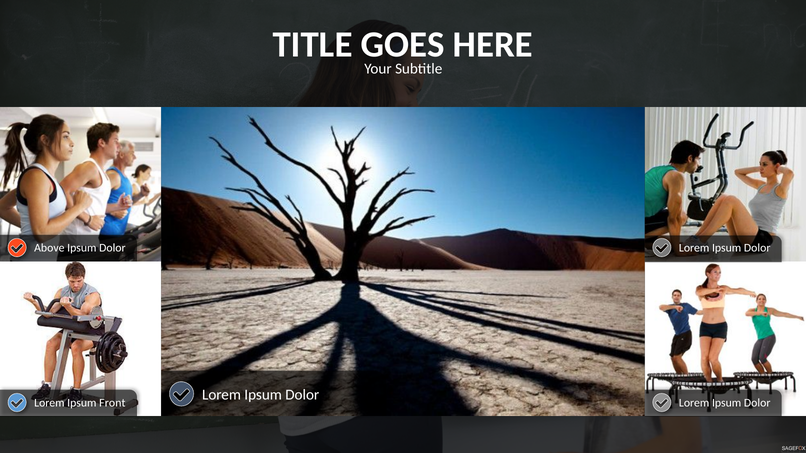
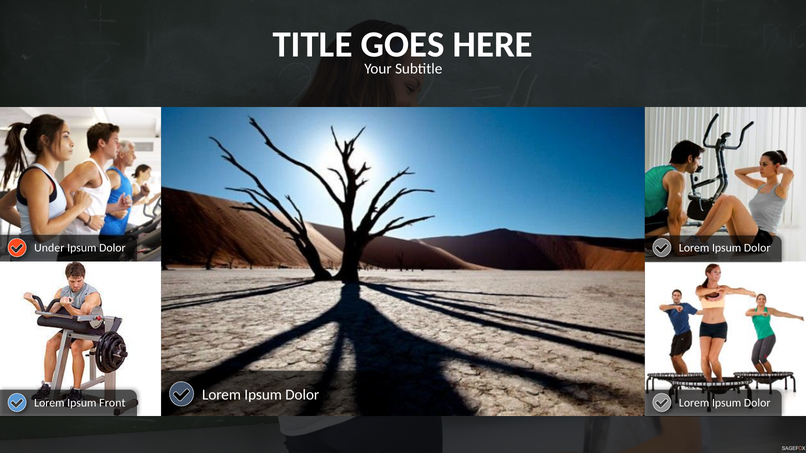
Above: Above -> Under
